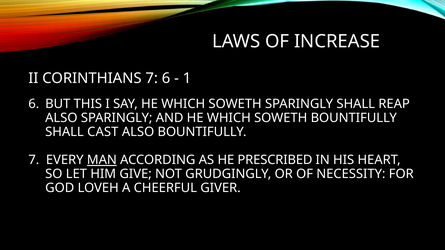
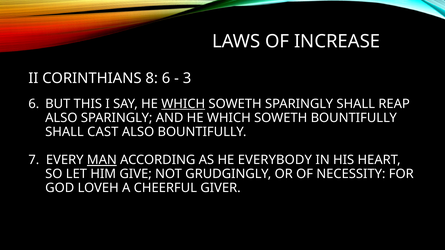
CORINTHIANS 7: 7 -> 8
1: 1 -> 3
WHICH at (183, 104) underline: none -> present
PRESCRIBED: PRESCRIBED -> EVERYBODY
